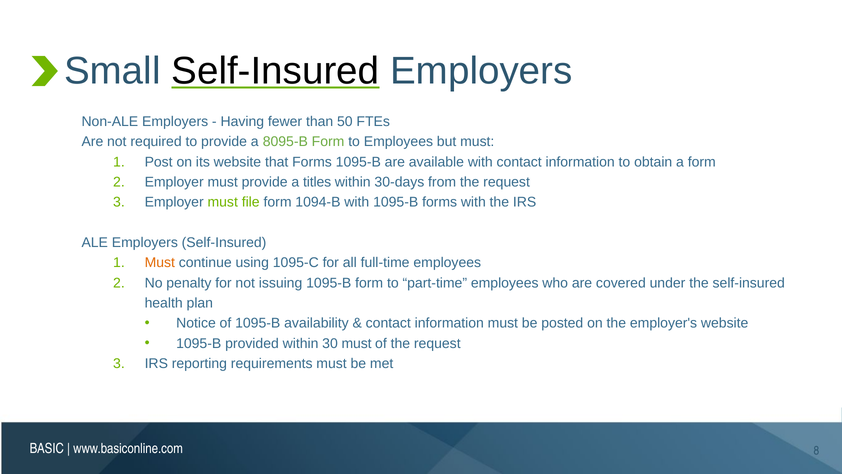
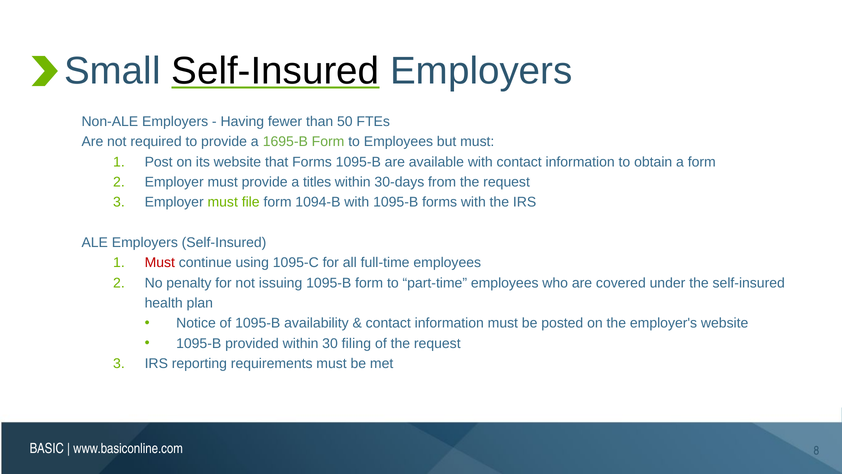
8095-B: 8095-B -> 1695-B
Must at (160, 263) colour: orange -> red
30 must: must -> filing
